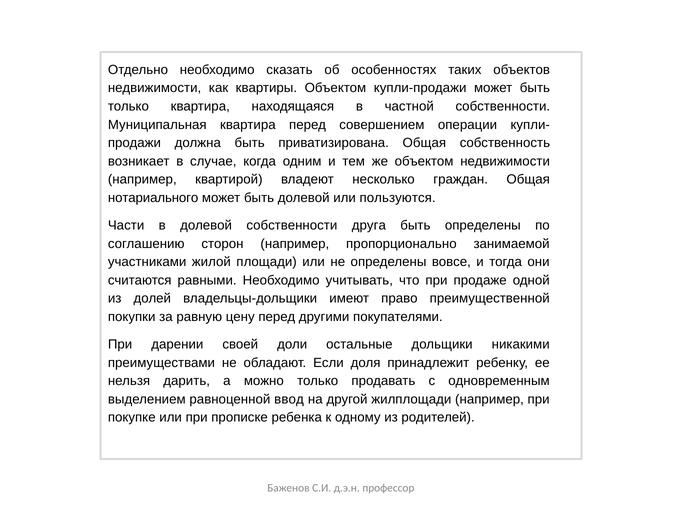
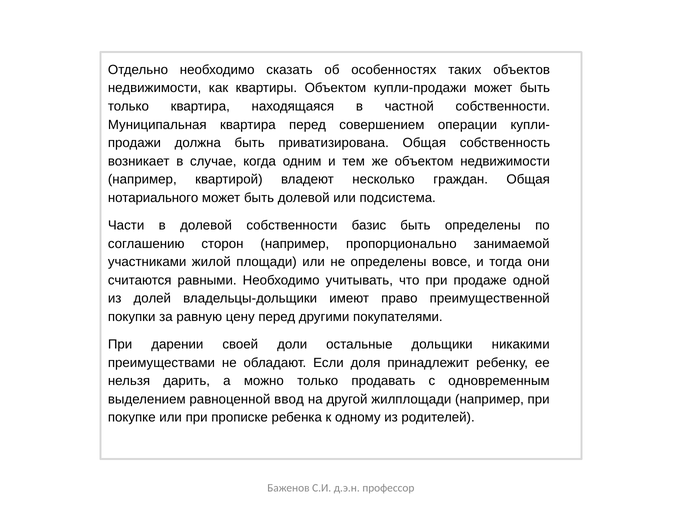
пользуются: пользуются -> подсистема
друга: друга -> базис
